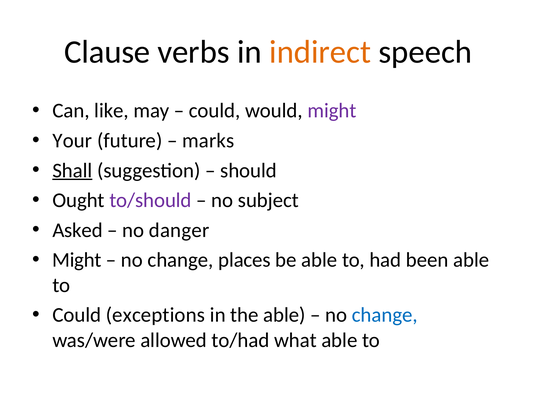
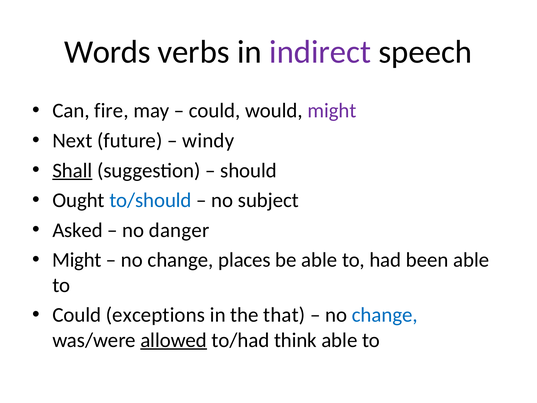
Clause: Clause -> Words
indirect colour: orange -> purple
like: like -> fire
Your: Your -> Next
marks: marks -> windy
to/should colour: purple -> blue
the able: able -> that
allowed underline: none -> present
what: what -> think
